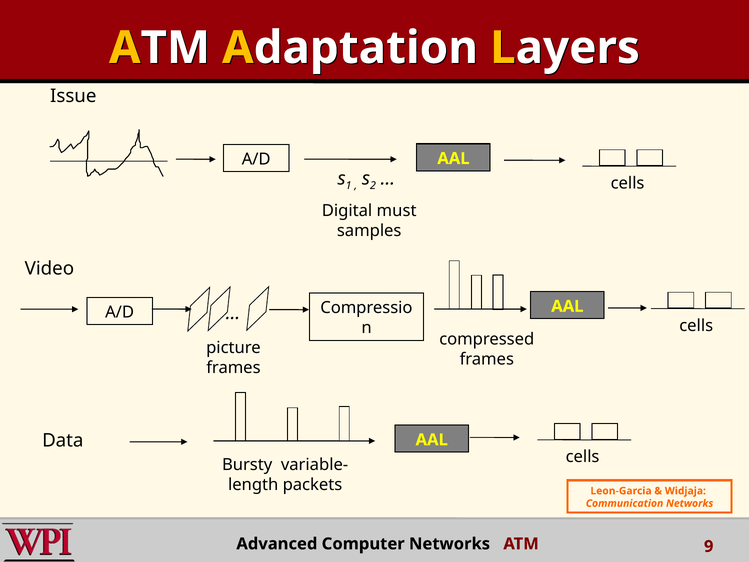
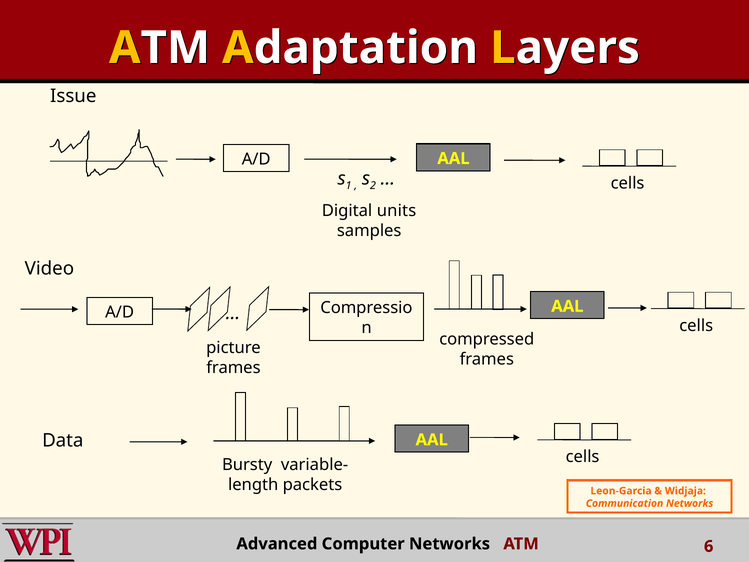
must: must -> units
9: 9 -> 6
